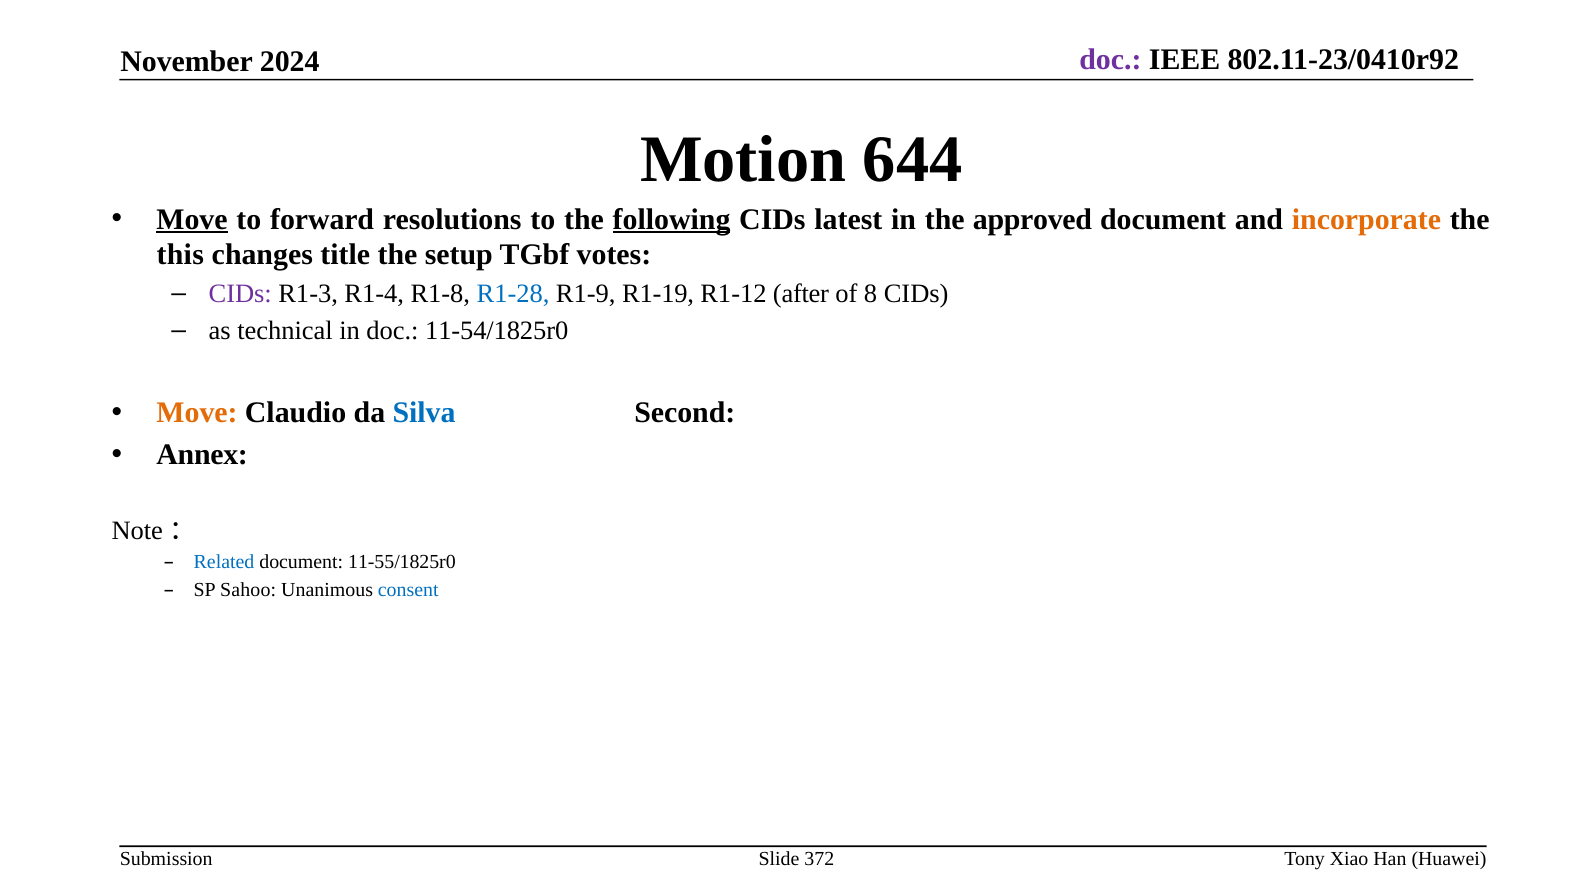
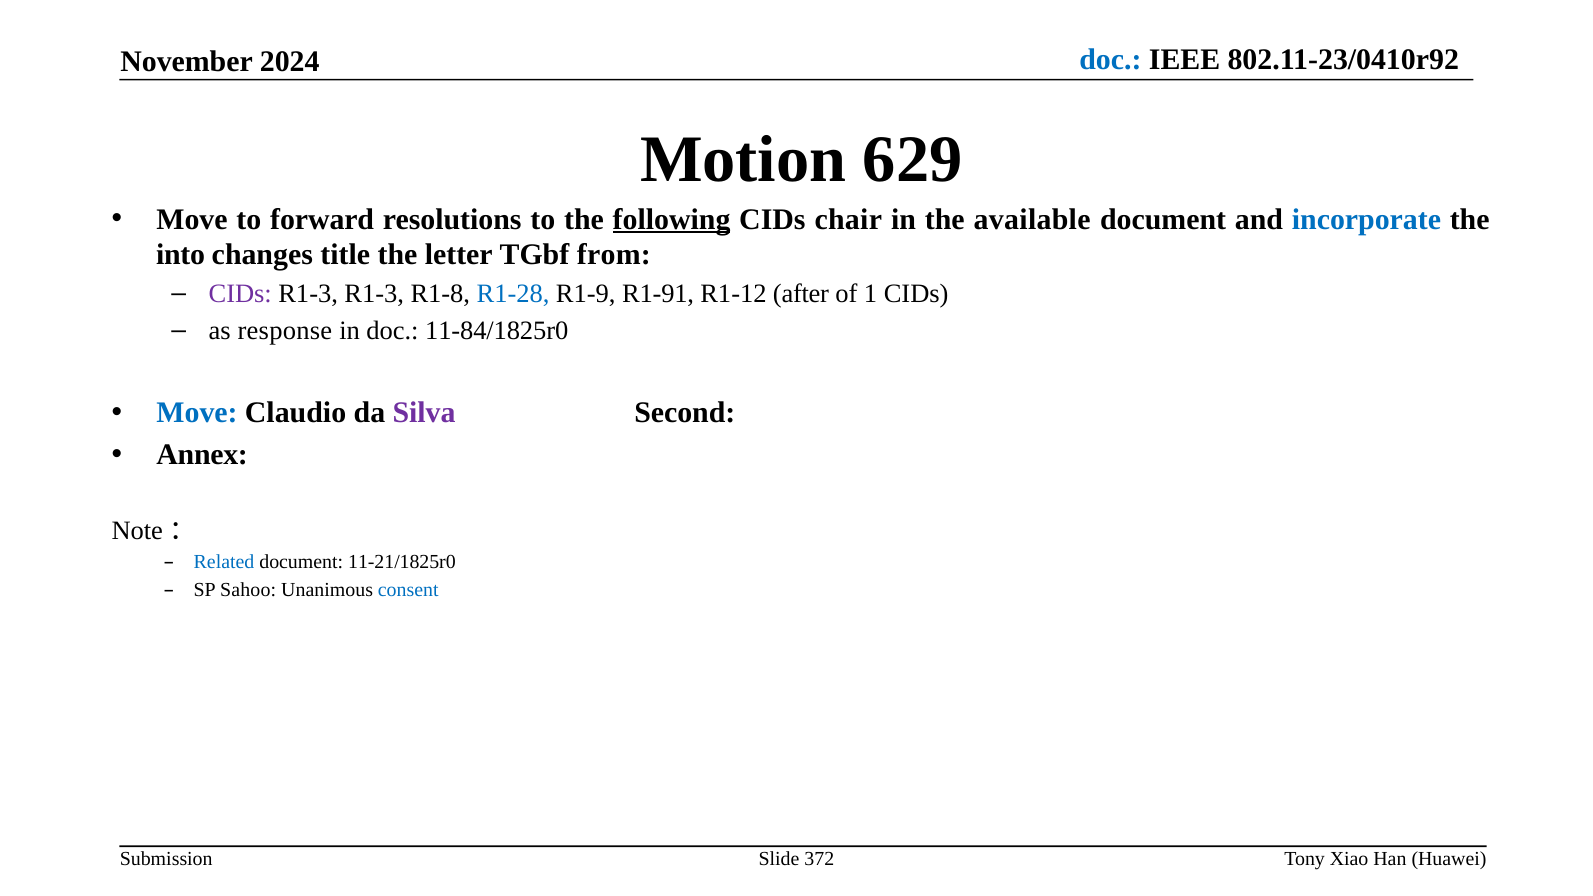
doc at (1110, 60) colour: purple -> blue
644: 644 -> 629
Move at (192, 219) underline: present -> none
latest: latest -> chair
approved: approved -> available
incorporate colour: orange -> blue
this: this -> into
setup: setup -> letter
votes: votes -> from
R1-3 R1-4: R1-4 -> R1-3
R1-19: R1-19 -> R1-91
8: 8 -> 1
technical: technical -> response
11-54/1825r0: 11-54/1825r0 -> 11-84/1825r0
Move at (197, 413) colour: orange -> blue
Silva colour: blue -> purple
11-55/1825r0: 11-55/1825r0 -> 11-21/1825r0
